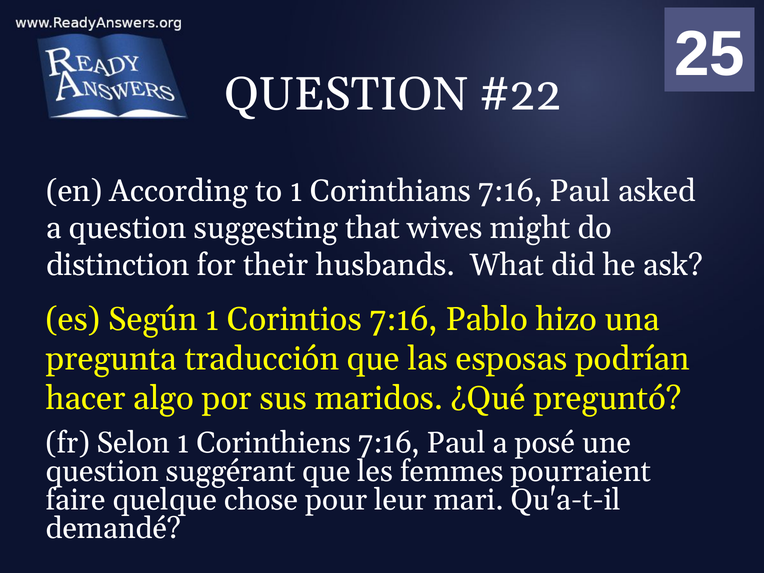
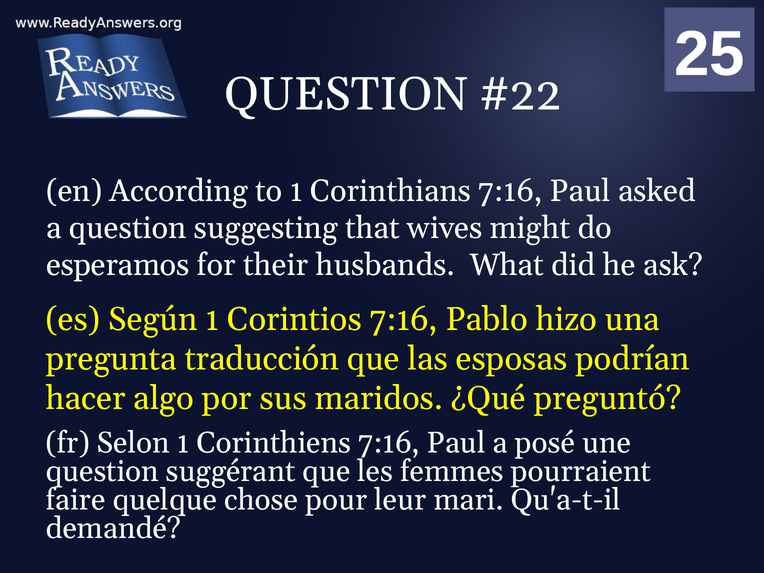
distinction: distinction -> esperamos
